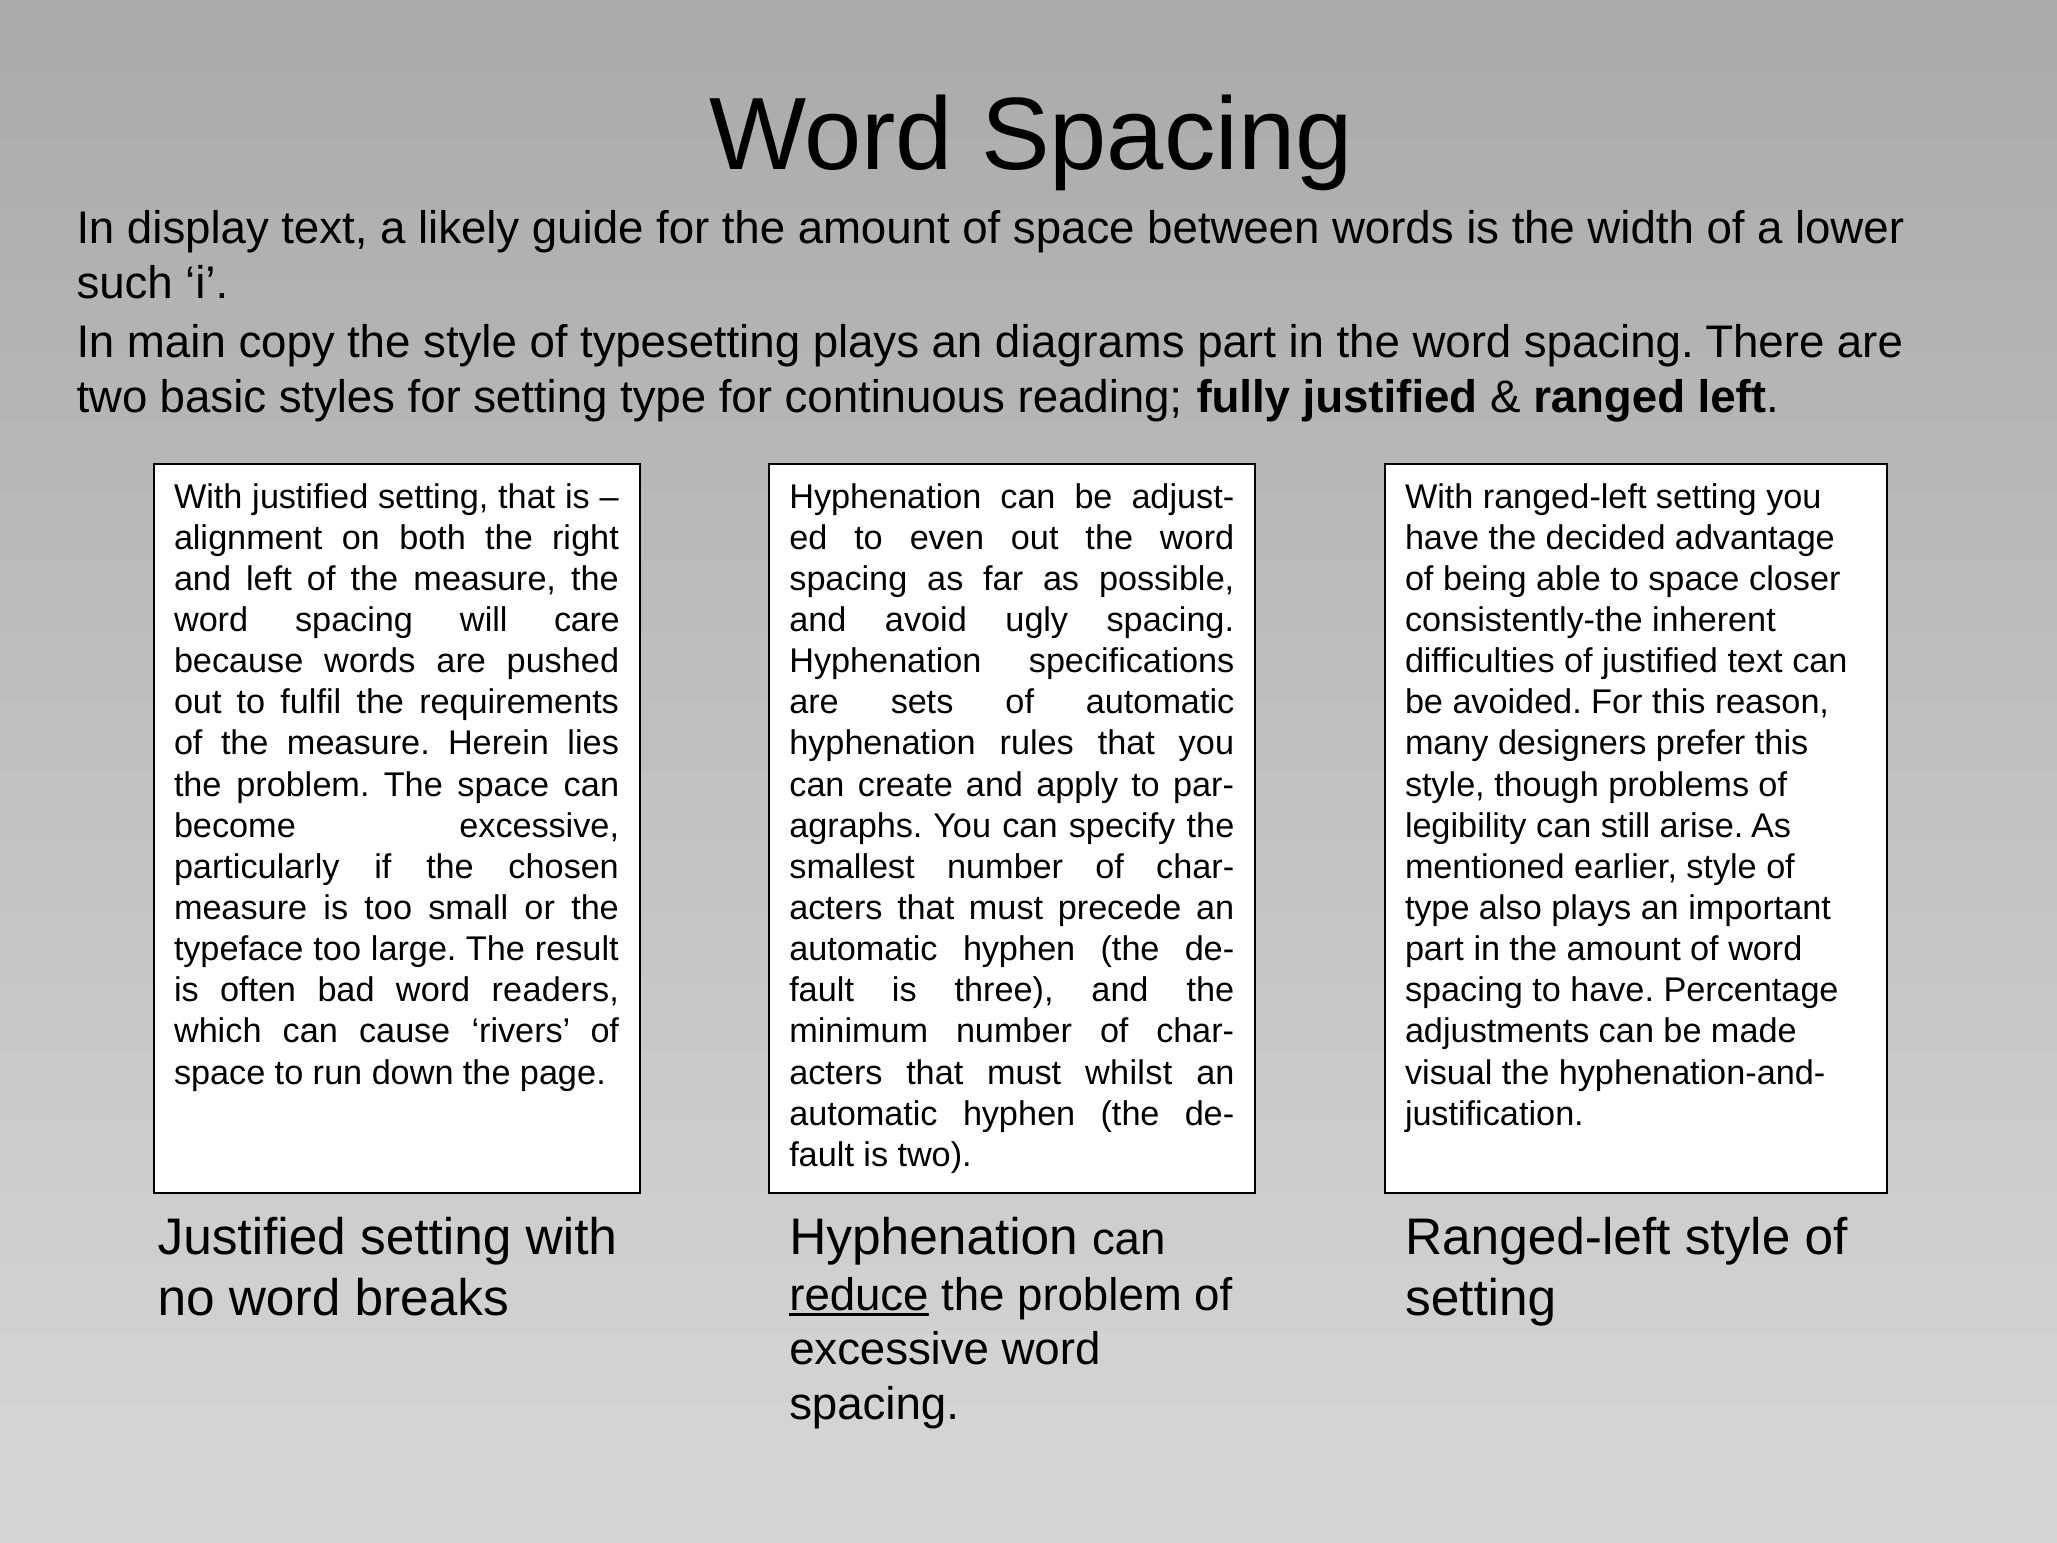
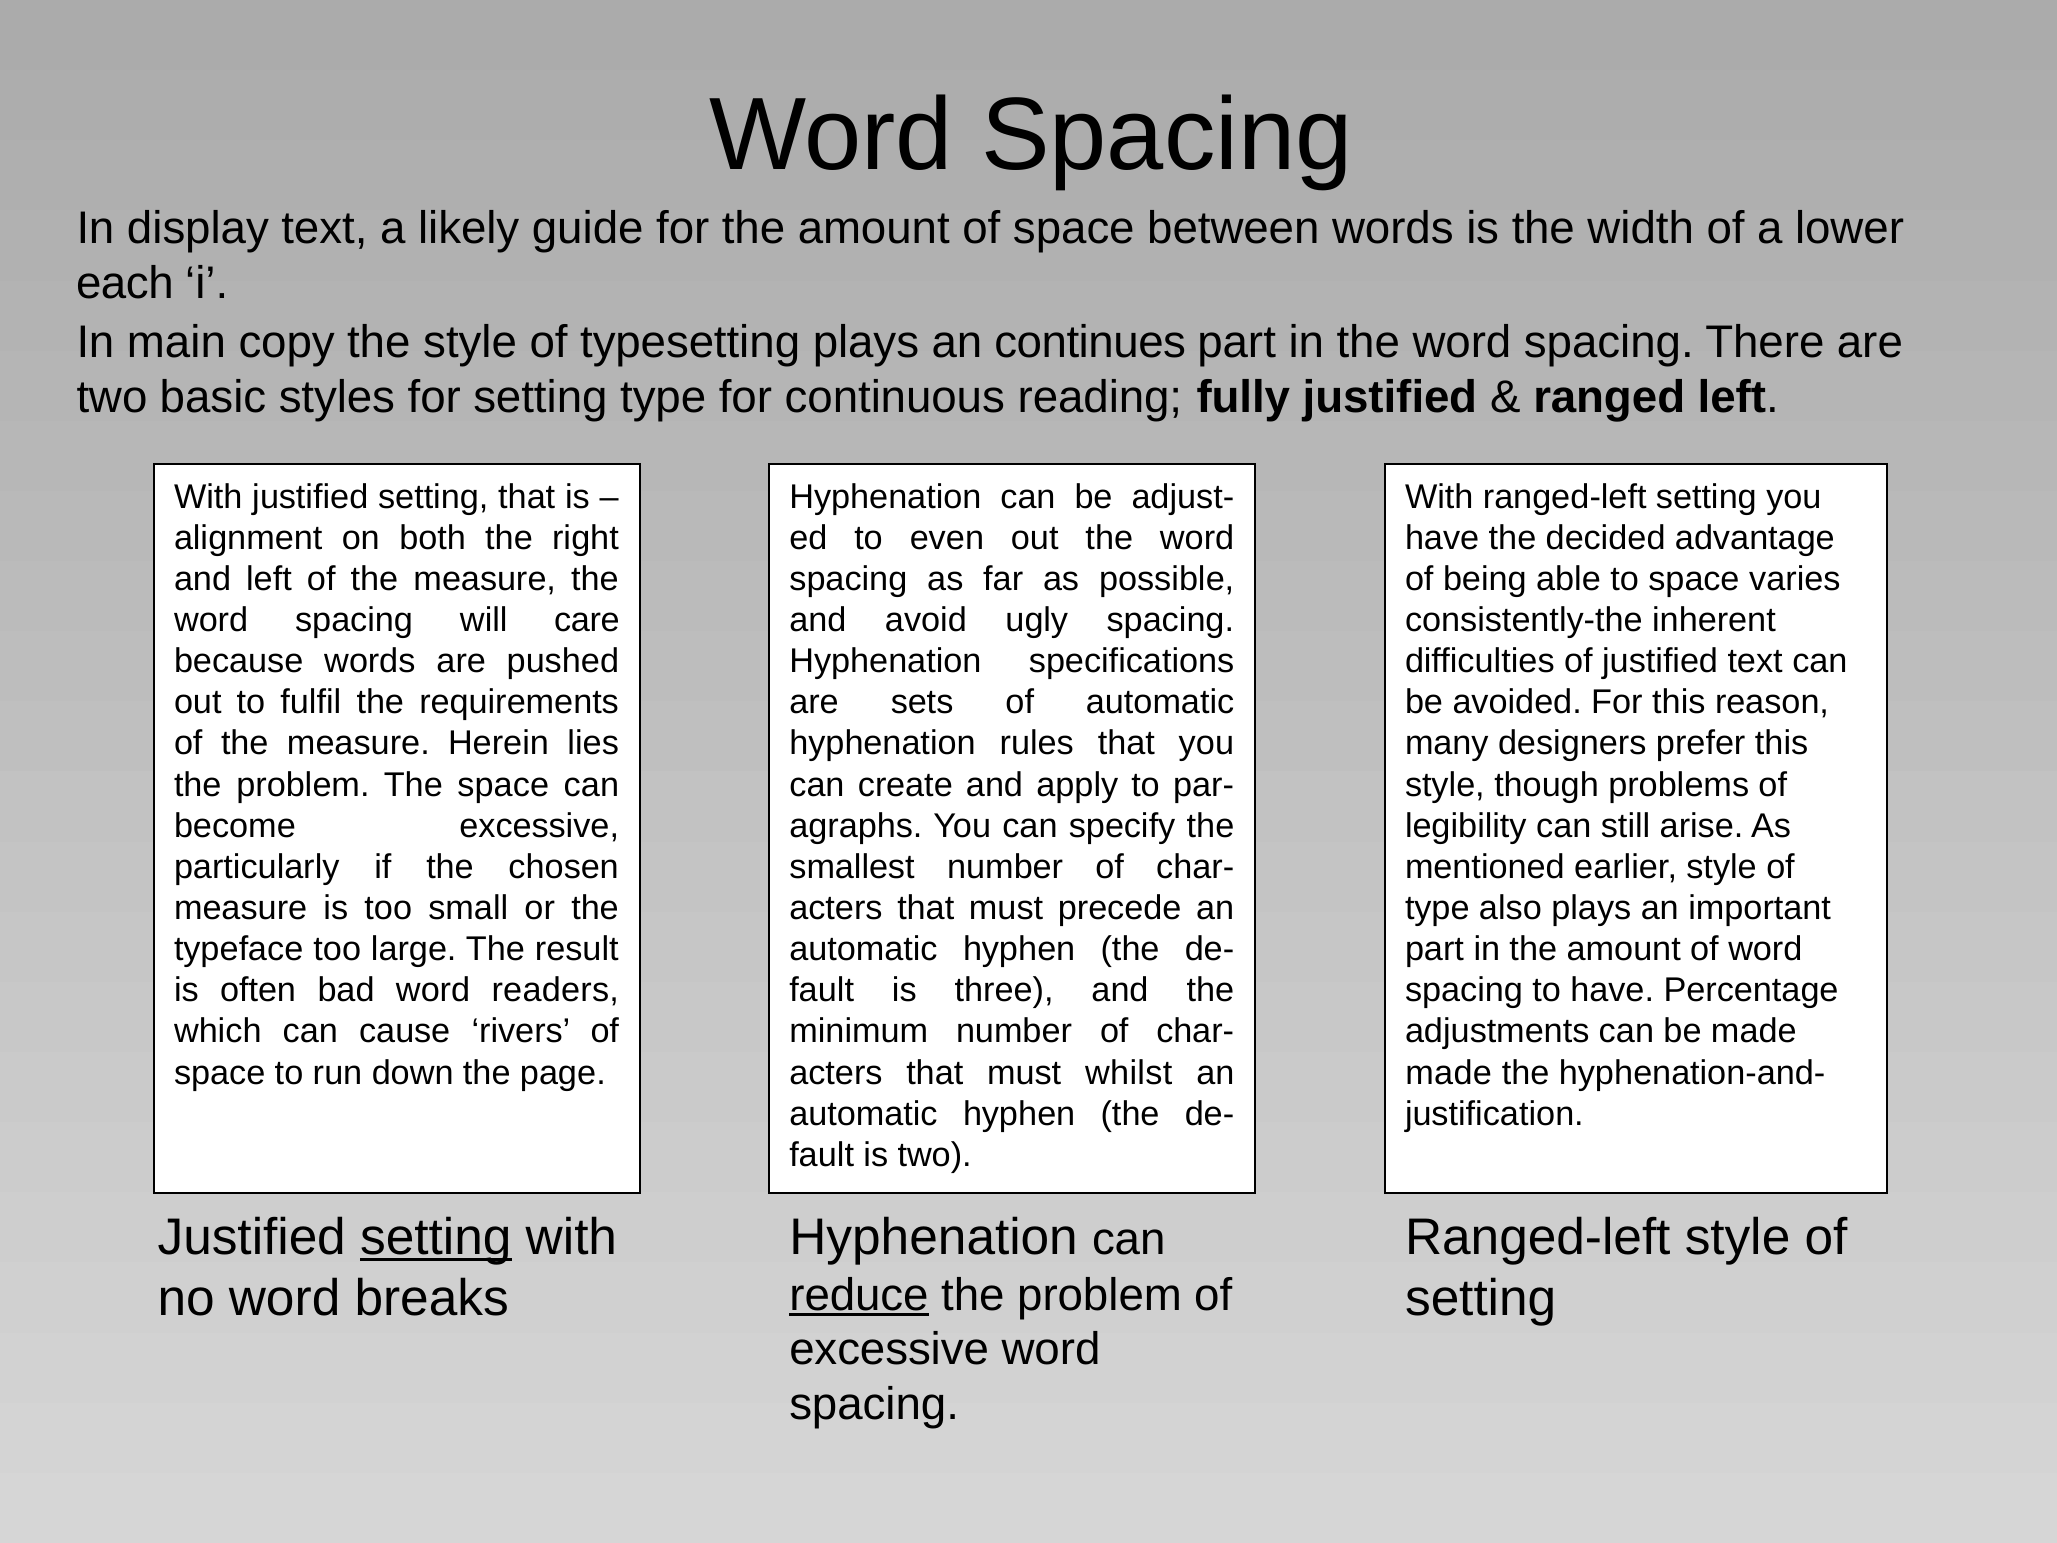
such: such -> each
diagrams: diagrams -> continues
closer: closer -> varies
visual at (1449, 1073): visual -> made
setting at (436, 1237) underline: none -> present
